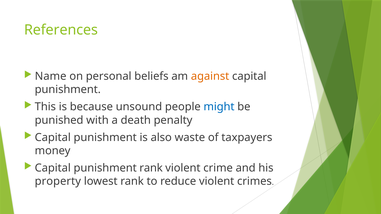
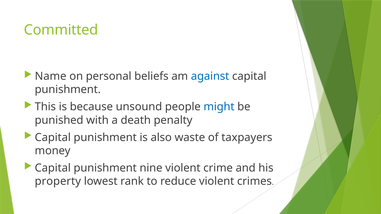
References: References -> Committed
against colour: orange -> blue
punishment rank: rank -> nine
